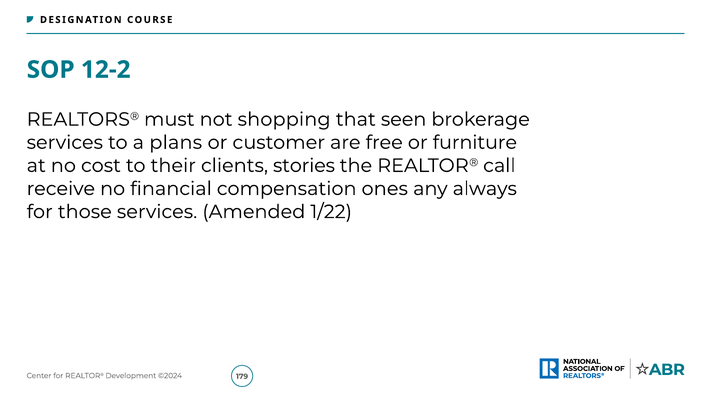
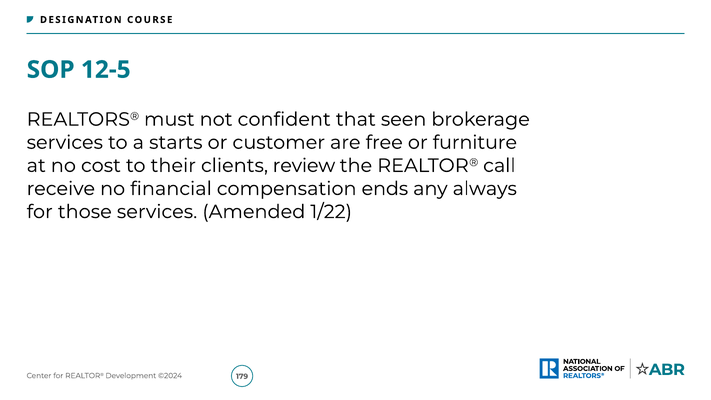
12-2: 12-2 -> 12-5
shopping: shopping -> confident
plans: plans -> starts
stories: stories -> review
ones: ones -> ends
